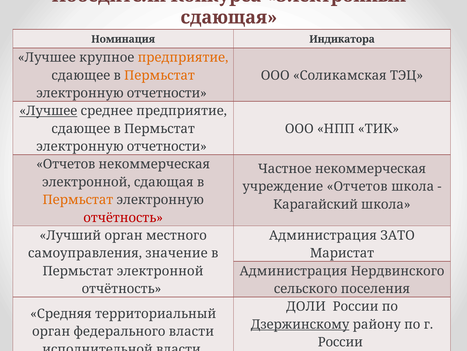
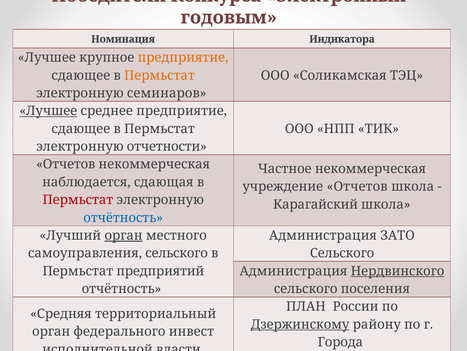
сдающая at (229, 17): сдающая -> годовым
отчетности at (167, 93): отчетности -> семинаров
электронной at (86, 182): электронной -> наблюдается
Пермьстат at (78, 200) colour: orange -> red
отчётность at (123, 217) colour: red -> blue
орган at (124, 235) underline: none -> present
самоуправления значение: значение -> сельского
Маристат at (342, 253): Маристат -> Сельского
Пермьстат электронной: электронной -> предприятий
Нердвинского underline: none -> present
ДОЛИ: ДОЛИ -> ПЛАН
федерального власти: власти -> инвест
России at (340, 341): России -> Города
